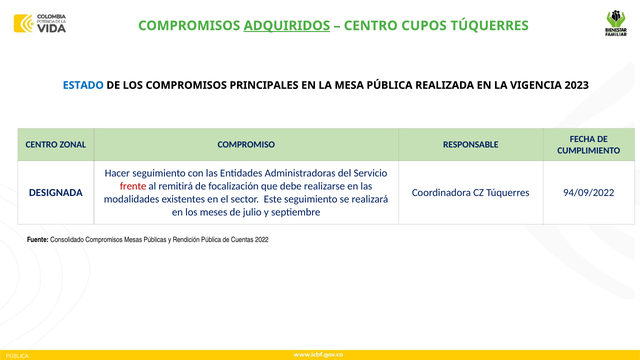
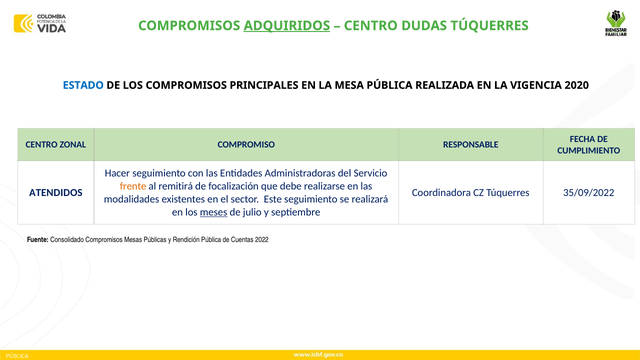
CUPOS: CUPOS -> DUDAS
2023: 2023 -> 2020
frente colour: red -> orange
DESIGNADA: DESIGNADA -> ATENDIDOS
94/09/2022: 94/09/2022 -> 35/09/2022
meses underline: none -> present
